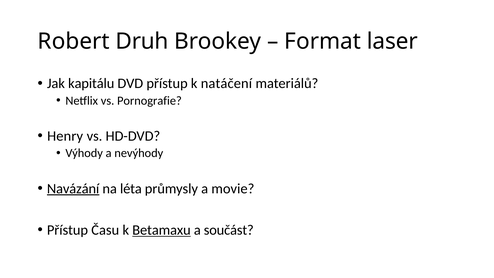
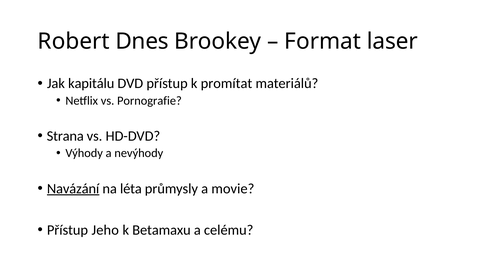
Druh: Druh -> Dnes
natáčení: natáčení -> promítat
Henry: Henry -> Strana
Času: Času -> Jeho
Betamaxu underline: present -> none
součást: součást -> celému
